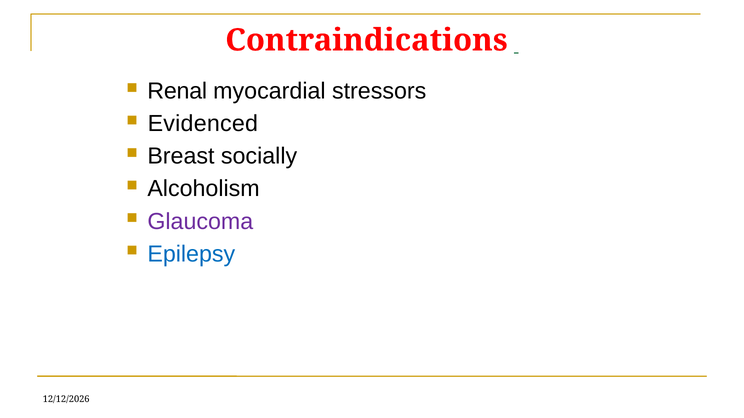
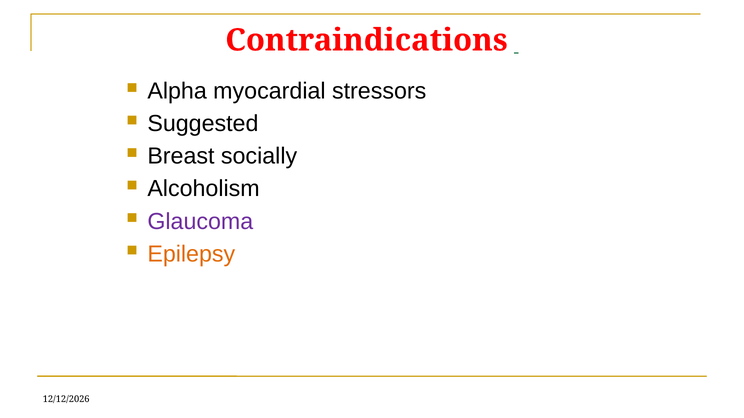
Renal: Renal -> Alpha
Evidenced: Evidenced -> Suggested
Epilepsy colour: blue -> orange
